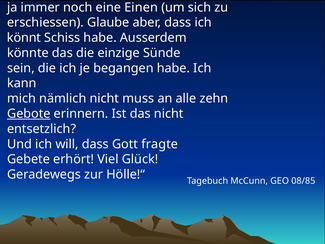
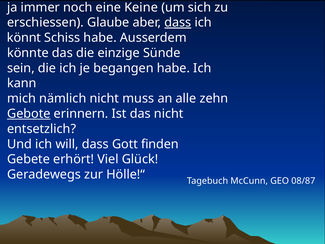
Einen: Einen -> Keine
dass at (178, 23) underline: none -> present
fragte: fragte -> finden
08/85: 08/85 -> 08/87
